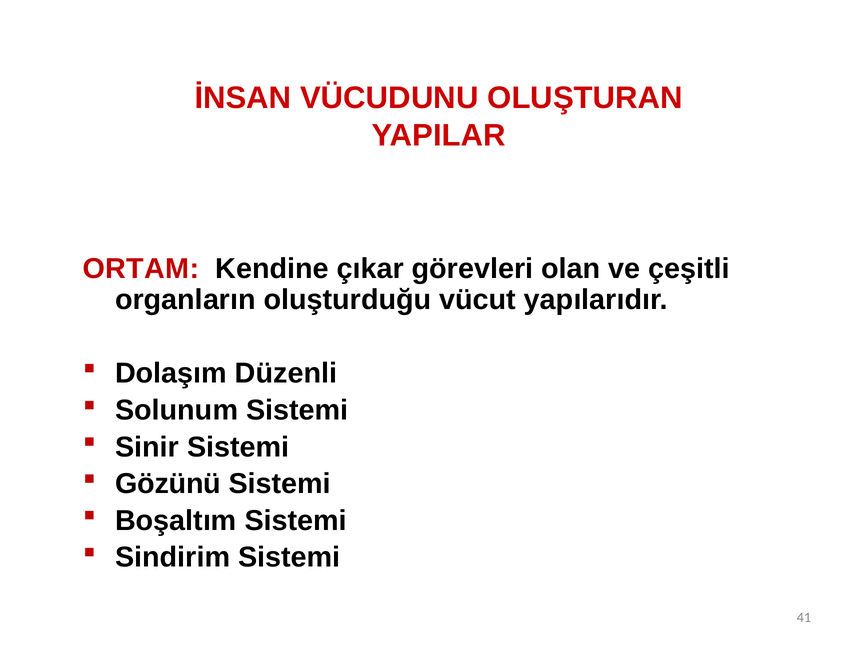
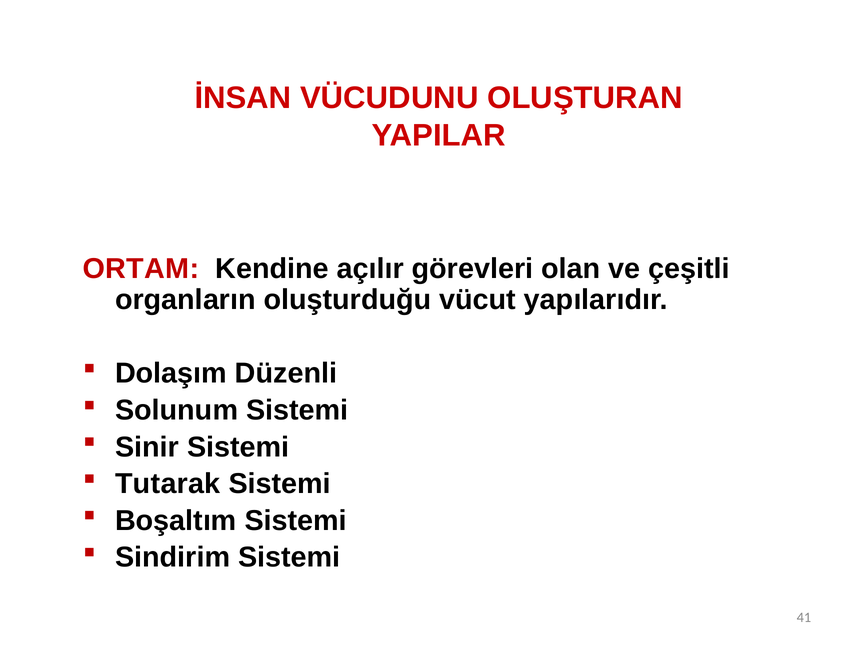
çıkar: çıkar -> açılır
Gözünü: Gözünü -> Tutarak
